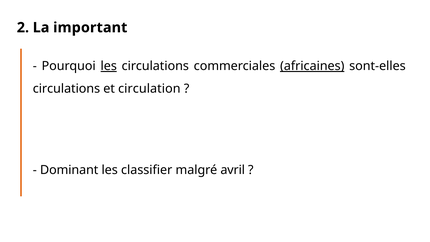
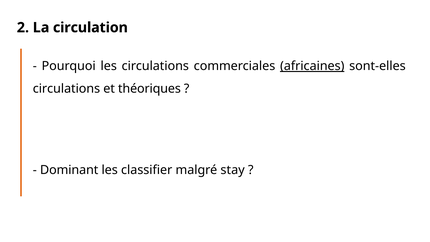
important: important -> circulation
les at (109, 66) underline: present -> none
circulation: circulation -> théoriques
avril: avril -> stay
